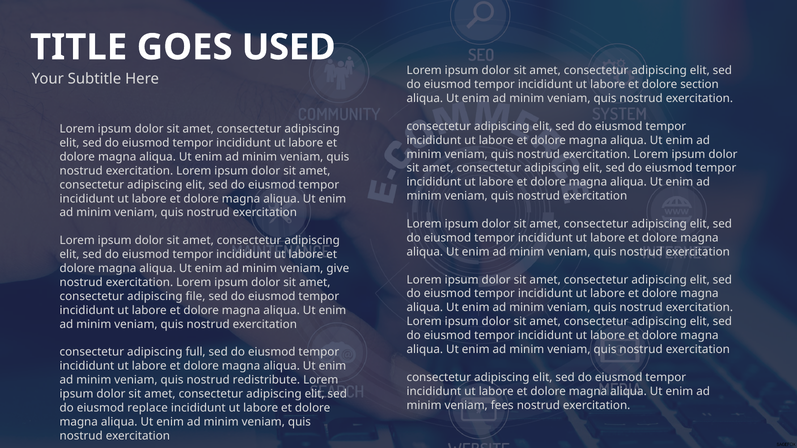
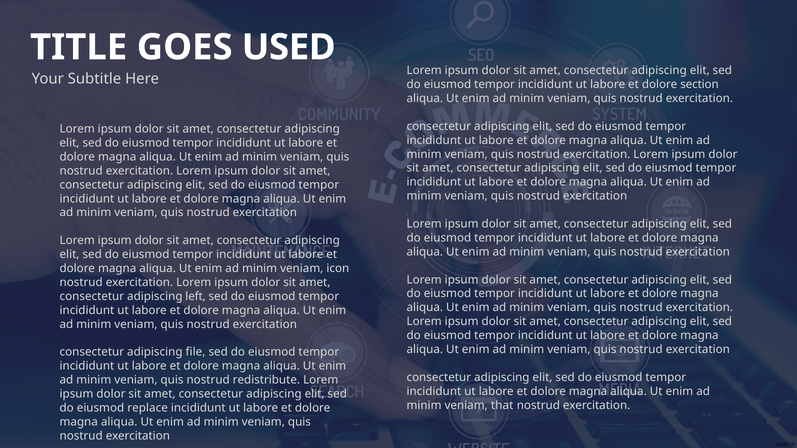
give: give -> icon
file: file -> left
full: full -> file
fees: fees -> that
